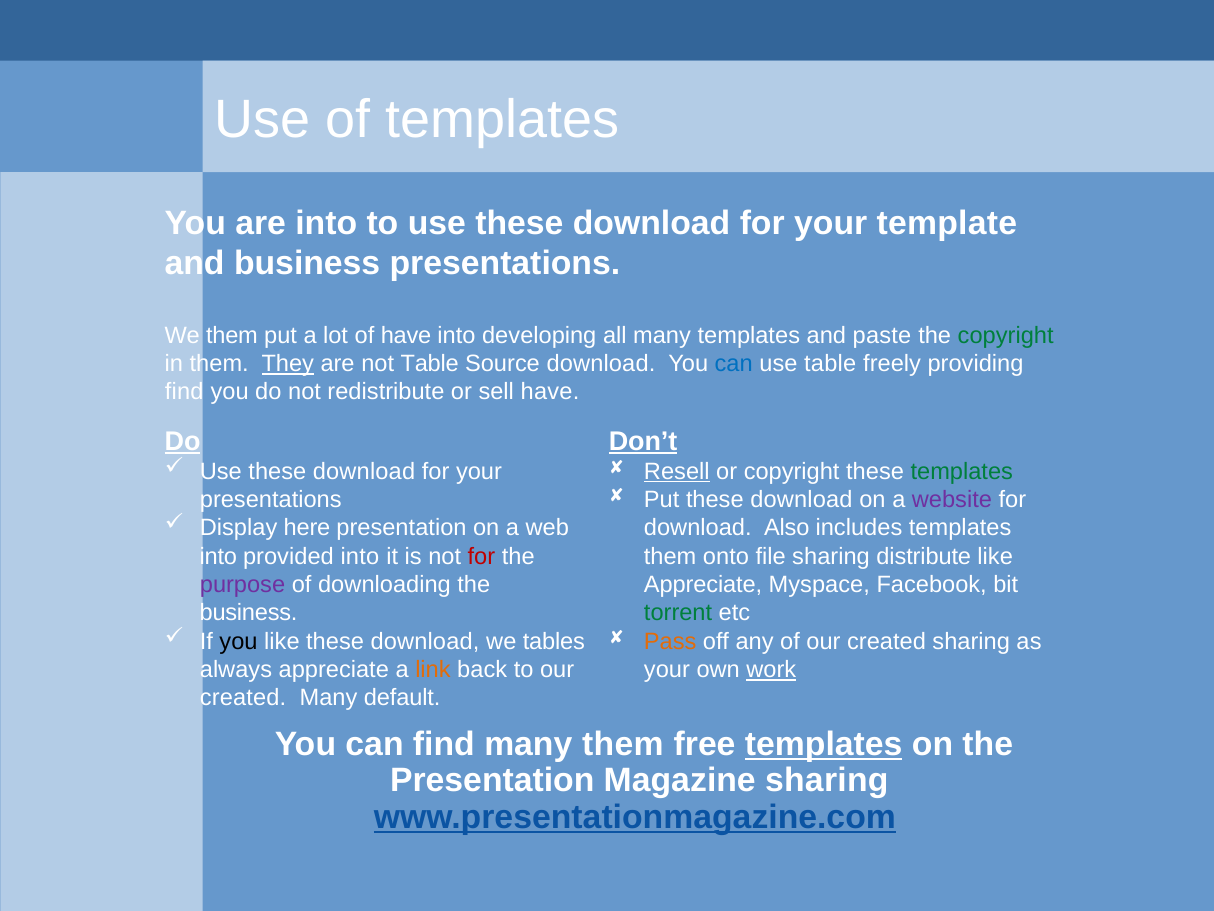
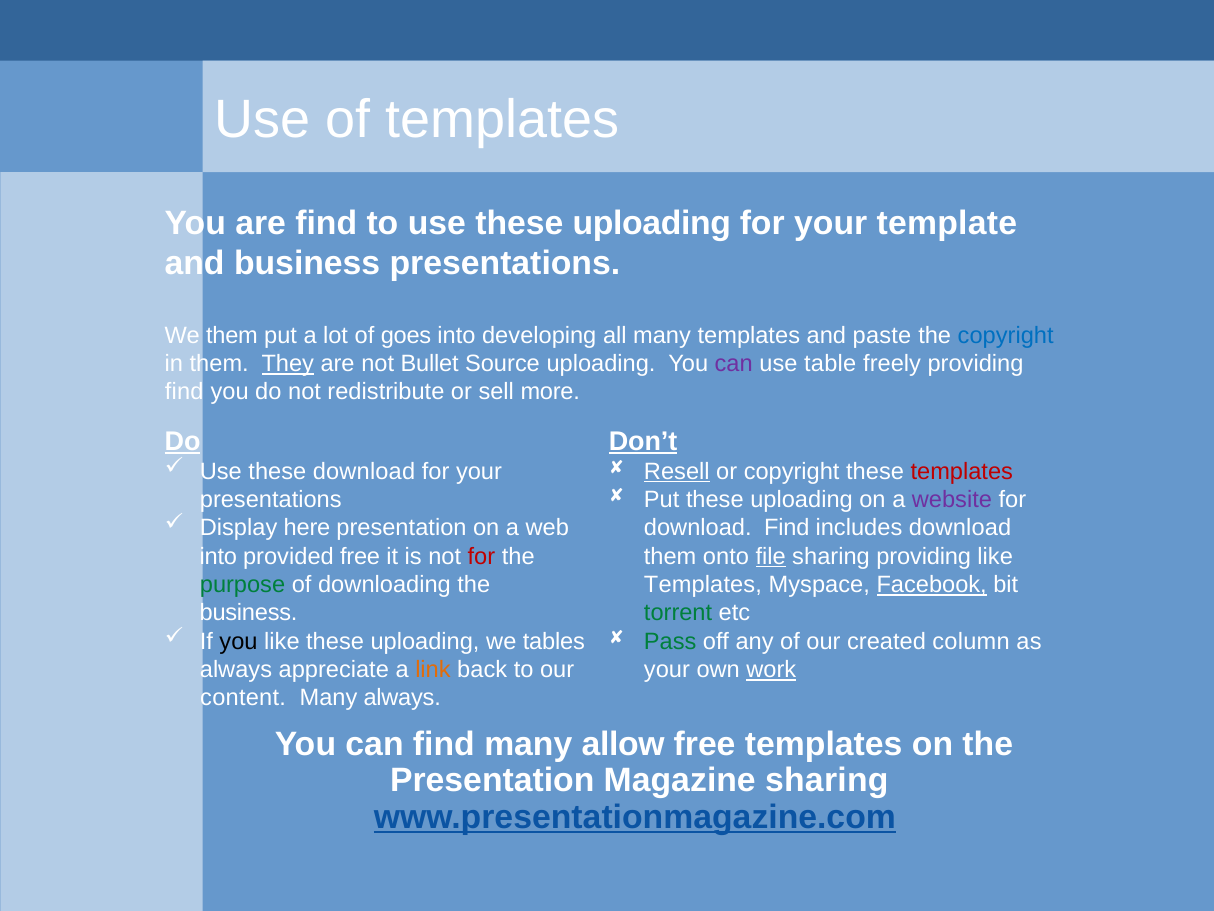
are into: into -> find
to use these download: download -> uploading
of have: have -> goes
copyright at (1006, 335) colour: green -> blue
not Table: Table -> Bullet
Source download: download -> uploading
can at (734, 364) colour: blue -> purple
sell have: have -> more
templates at (962, 471) colour: green -> red
Put these download: download -> uploading
download Also: Also -> Find
includes templates: templates -> download
provided into: into -> free
file underline: none -> present
sharing distribute: distribute -> providing
purpose colour: purple -> green
Appreciate at (703, 584): Appreciate -> Templates
Facebook underline: none -> present
like these download: download -> uploading
Pass colour: orange -> green
created sharing: sharing -> column
created at (243, 698): created -> content
Many default: default -> always
many them: them -> allow
templates at (824, 744) underline: present -> none
